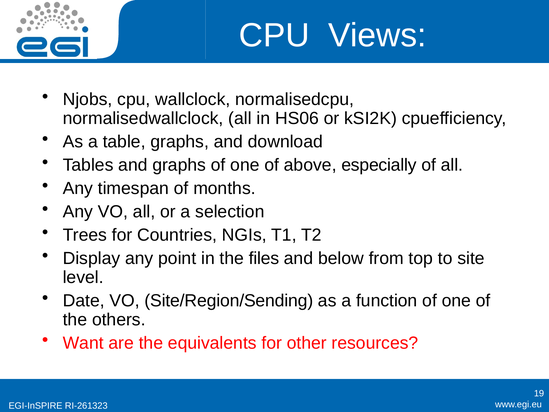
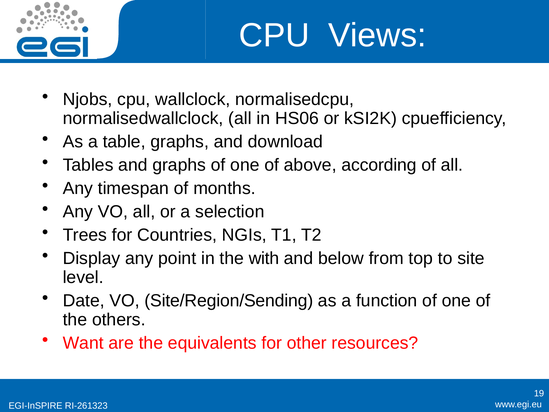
especially: especially -> according
files: files -> with
